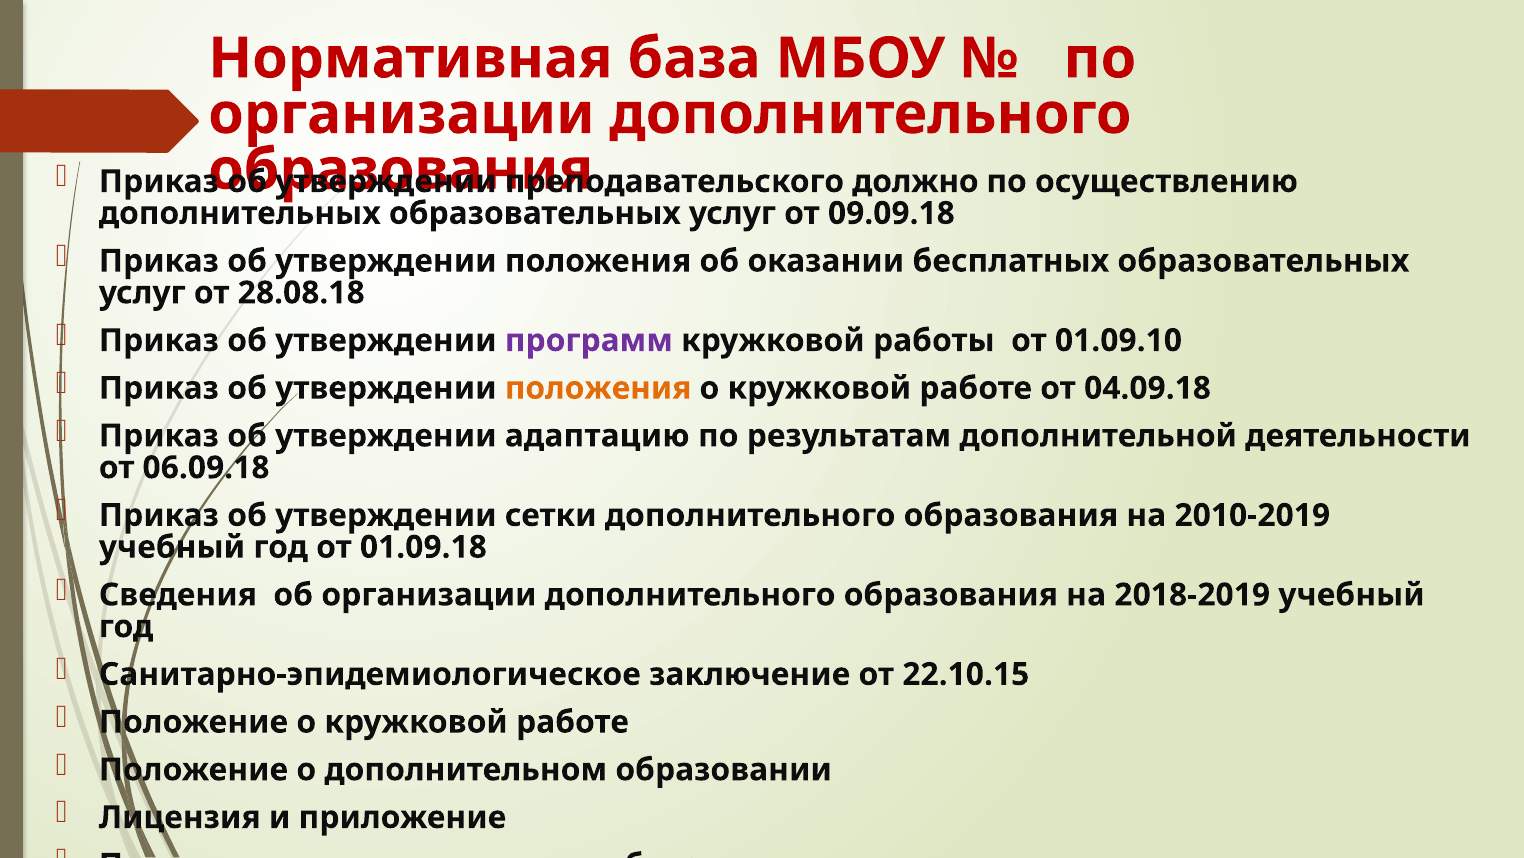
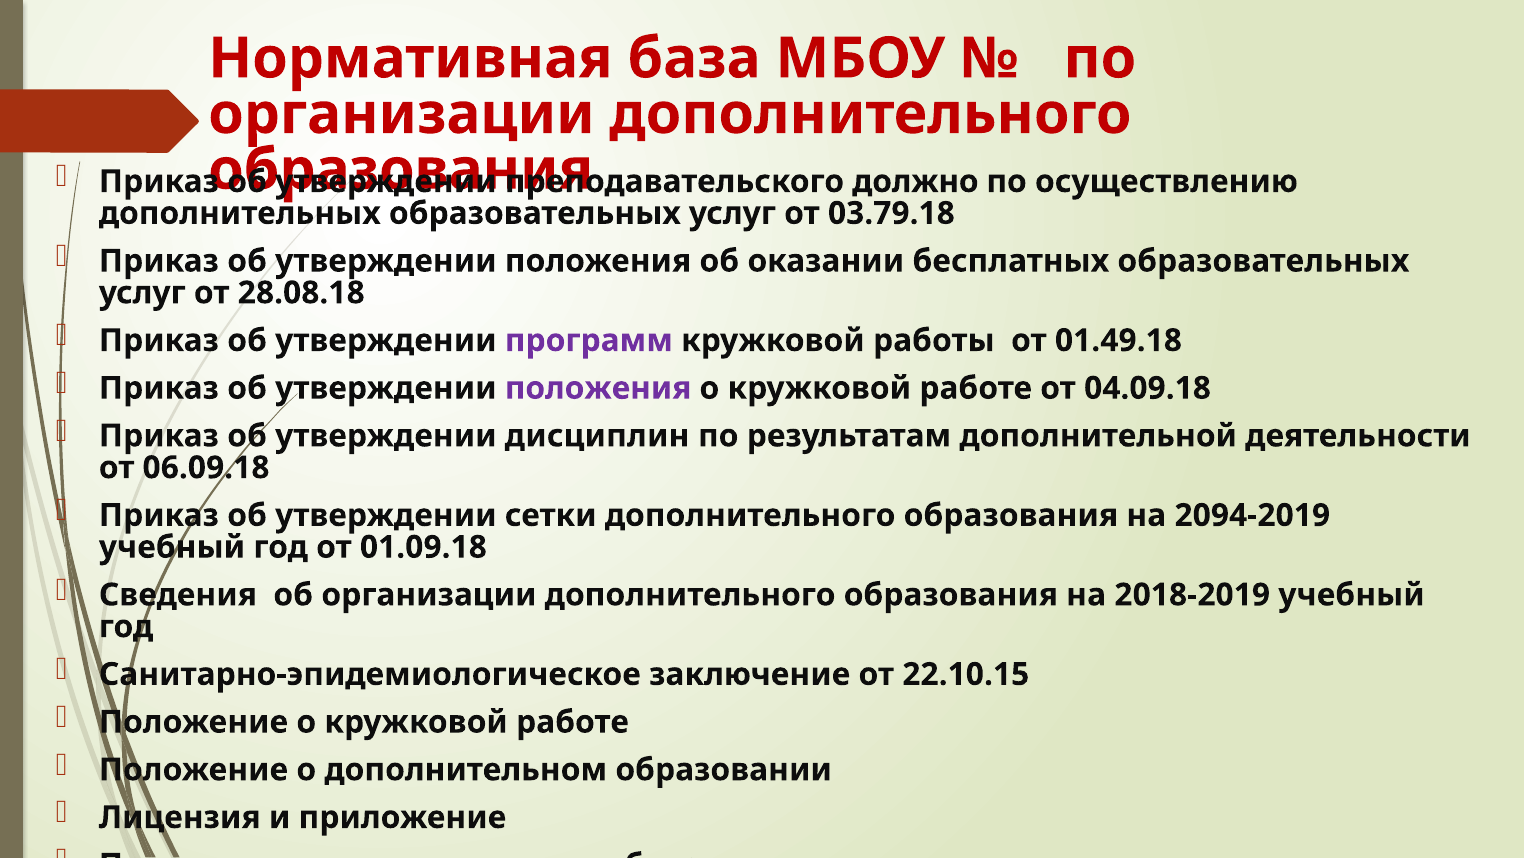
09.09.18: 09.09.18 -> 03.79.18
01.09.10: 01.09.10 -> 01.49.18
положения at (598, 388) colour: orange -> purple
адаптацию: адаптацию -> дисциплин
2010-2019: 2010-2019 -> 2094-2019
